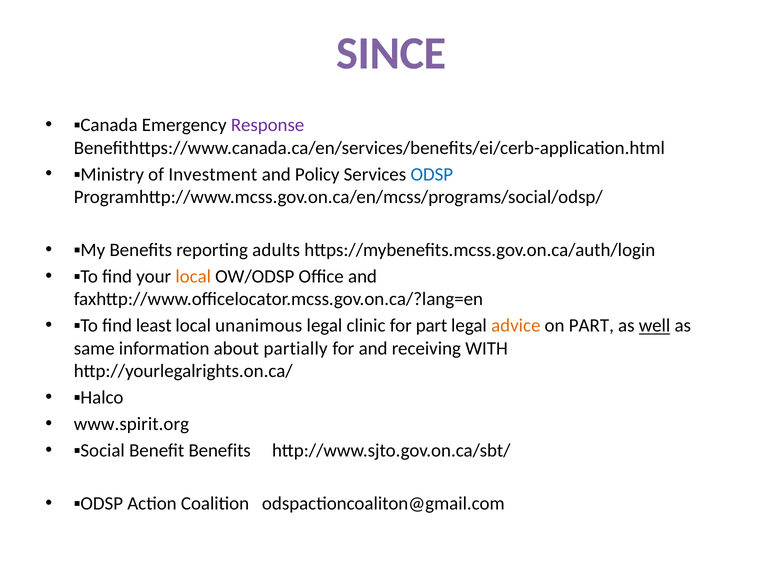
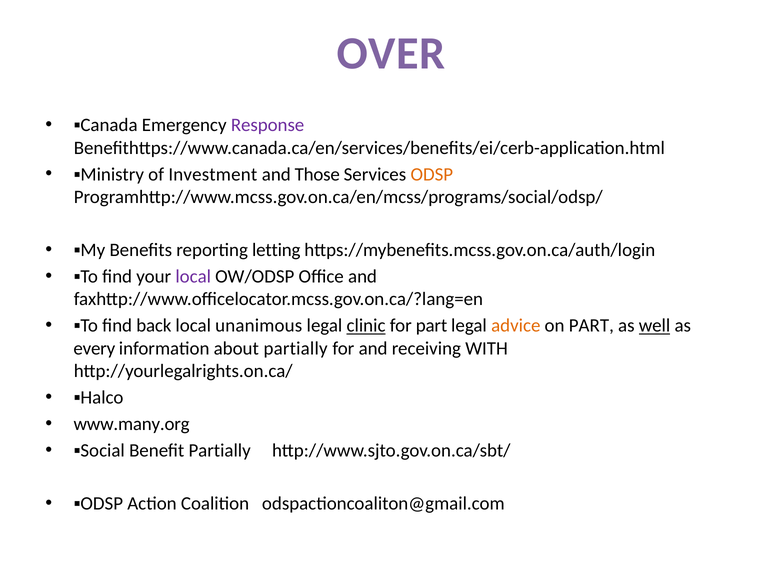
SINCE: SINCE -> OVER
Policy: Policy -> Those
ODSP colour: blue -> orange
adults: adults -> letting
local at (193, 276) colour: orange -> purple
least: least -> back
clinic underline: none -> present
same: same -> every
www.spirit.org: www.spirit.org -> www.many.org
Benefit Benefits: Benefits -> Partially
